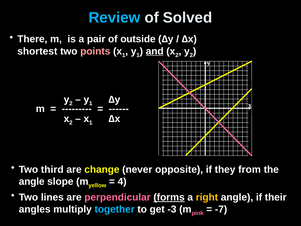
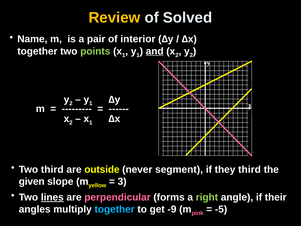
Review colour: light blue -> yellow
There: There -> Name
outside: outside -> interior
shortest at (37, 51): shortest -> together
points colour: pink -> light green
change: change -> outside
opposite: opposite -> segment
they from: from -> third
angle at (32, 181): angle -> given
4: 4 -> 3
lines underline: none -> present
forms underline: present -> none
right colour: yellow -> light green
-3: -3 -> -9
-7: -7 -> -5
